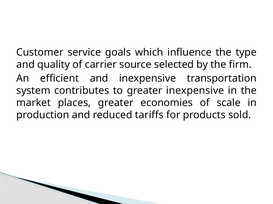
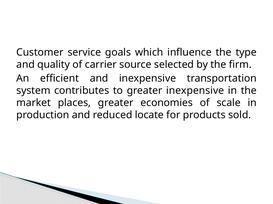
tariffs: tariffs -> locate
